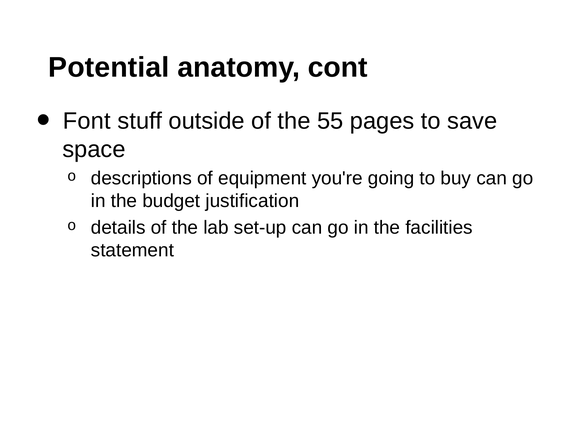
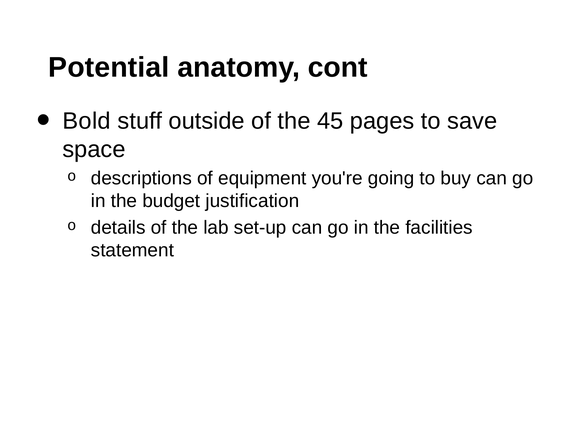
Font: Font -> Bold
55: 55 -> 45
